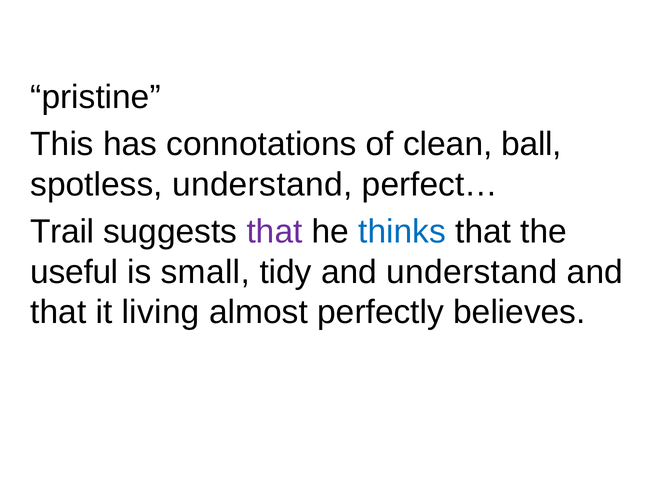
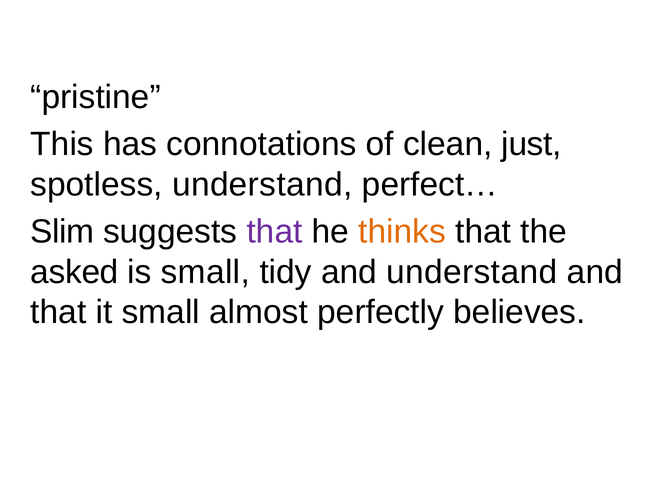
ball: ball -> just
Trail: Trail -> Slim
thinks colour: blue -> orange
useful: useful -> asked
it living: living -> small
